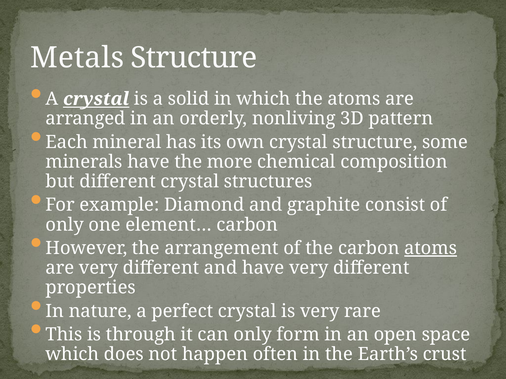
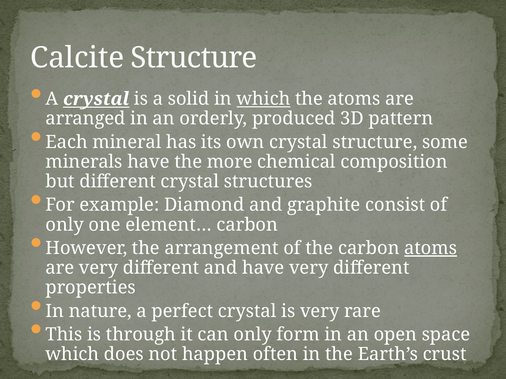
Metals: Metals -> Calcite
which at (263, 99) underline: none -> present
nonliving: nonliving -> produced
